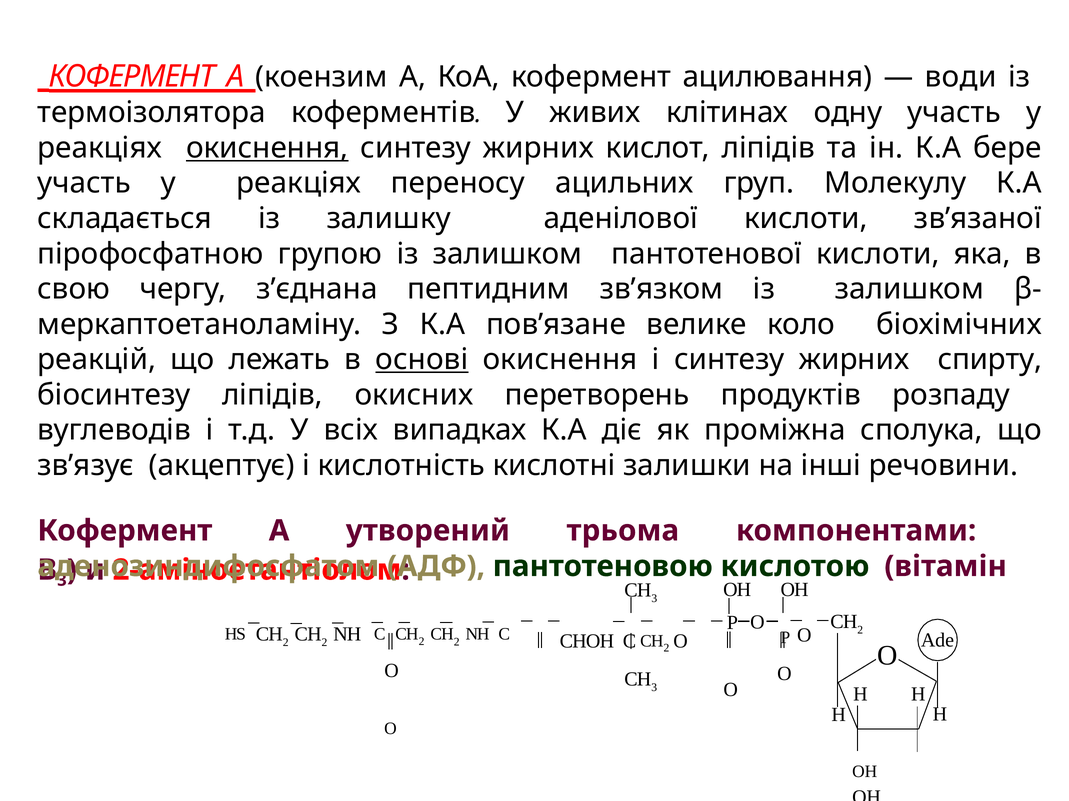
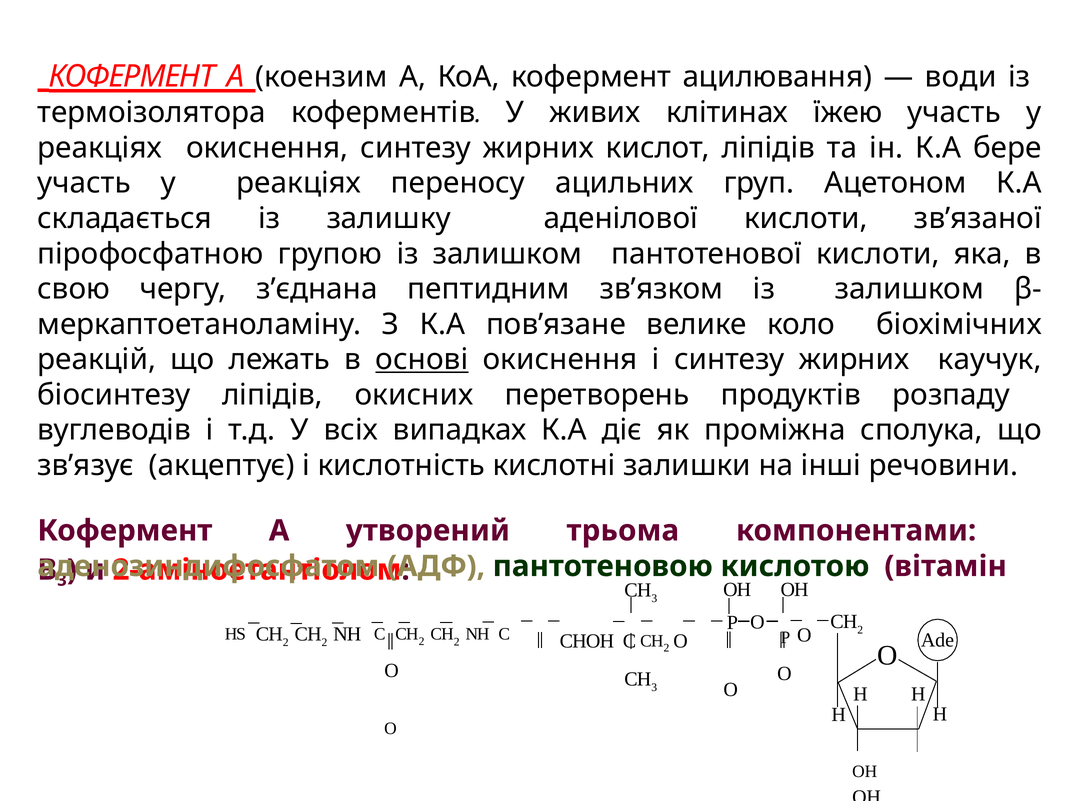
одну: одну -> їжею
окиснення at (267, 148) underline: present -> none
Молекулу: Молекулу -> Ацетоном
спирту: спирту -> каучук
